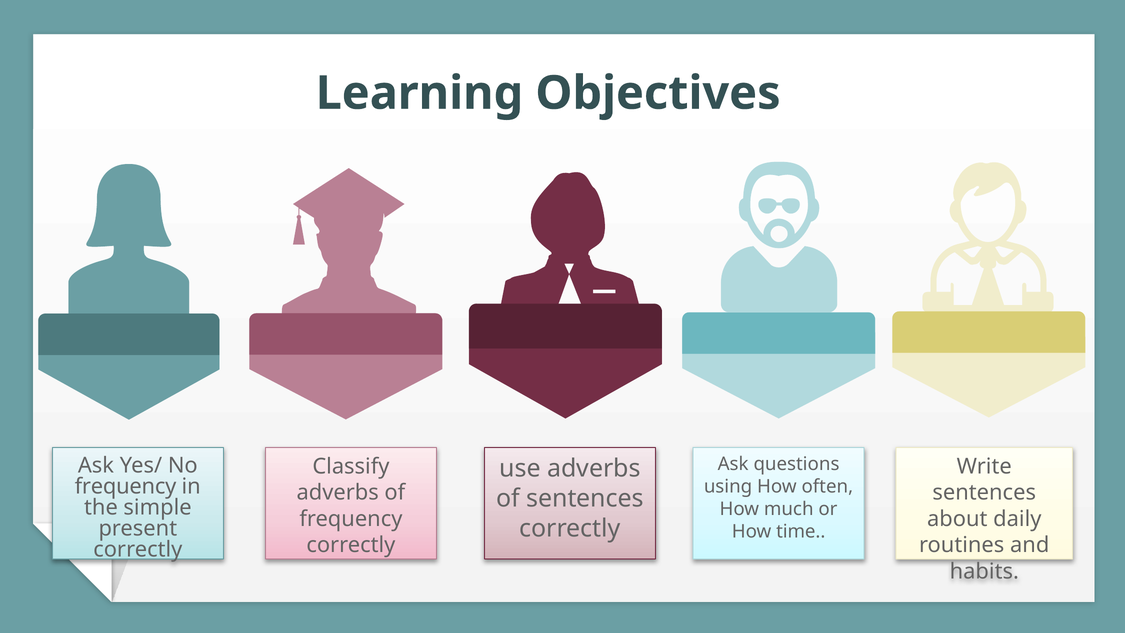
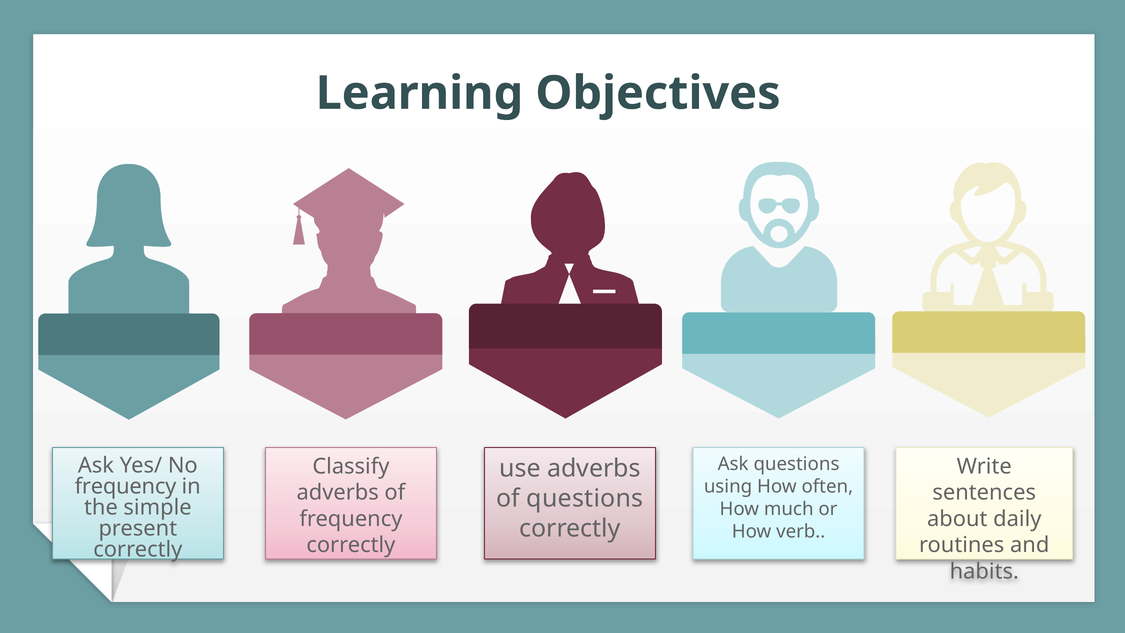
of sentences: sentences -> questions
time: time -> verb
